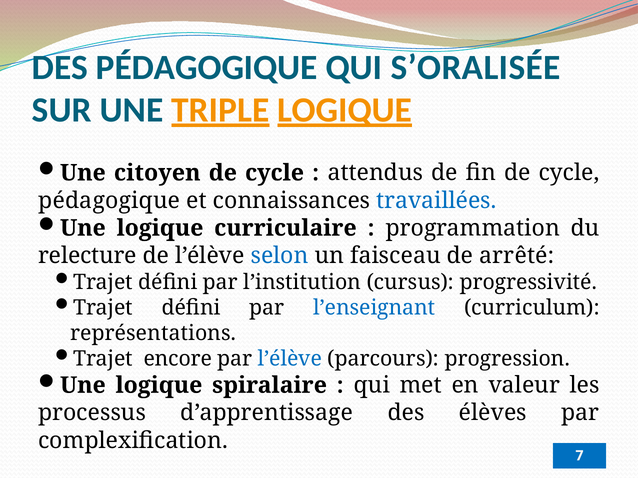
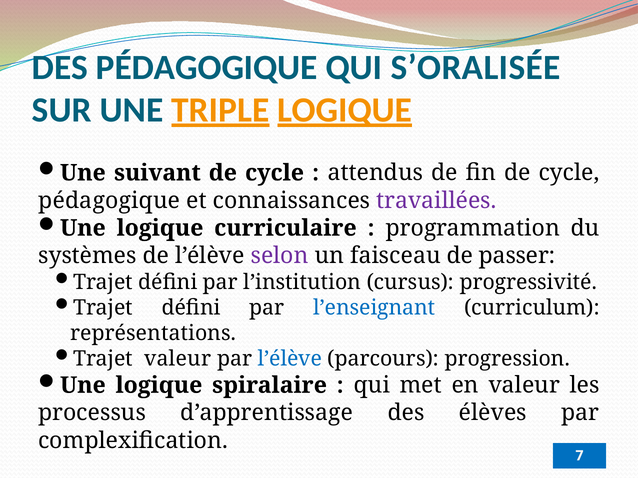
citoyen: citoyen -> suivant
travaillées colour: blue -> purple
relecture: relecture -> systèmes
selon colour: blue -> purple
arrêté: arrêté -> passer
Trajet encore: encore -> valeur
